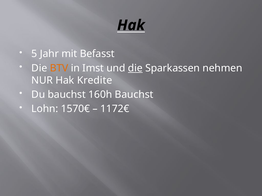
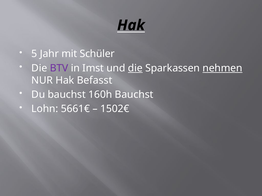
Befasst: Befasst -> Schüler
BTV colour: orange -> purple
nehmen underline: none -> present
Kredite: Kredite -> Befasst
1570€: 1570€ -> 5661€
1172€: 1172€ -> 1502€
